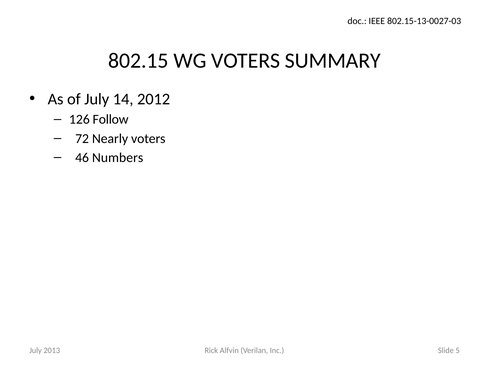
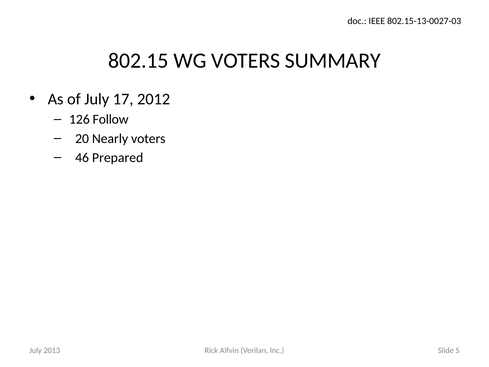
14: 14 -> 17
72: 72 -> 20
Numbers: Numbers -> Prepared
